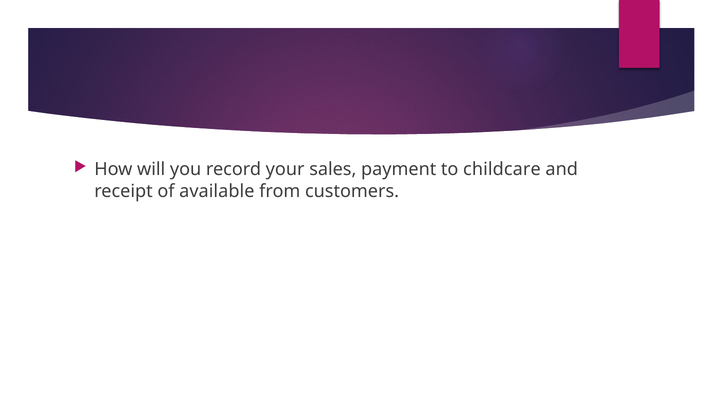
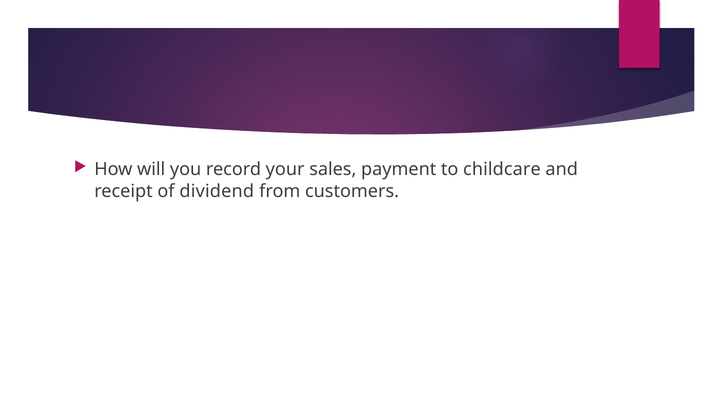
available: available -> dividend
